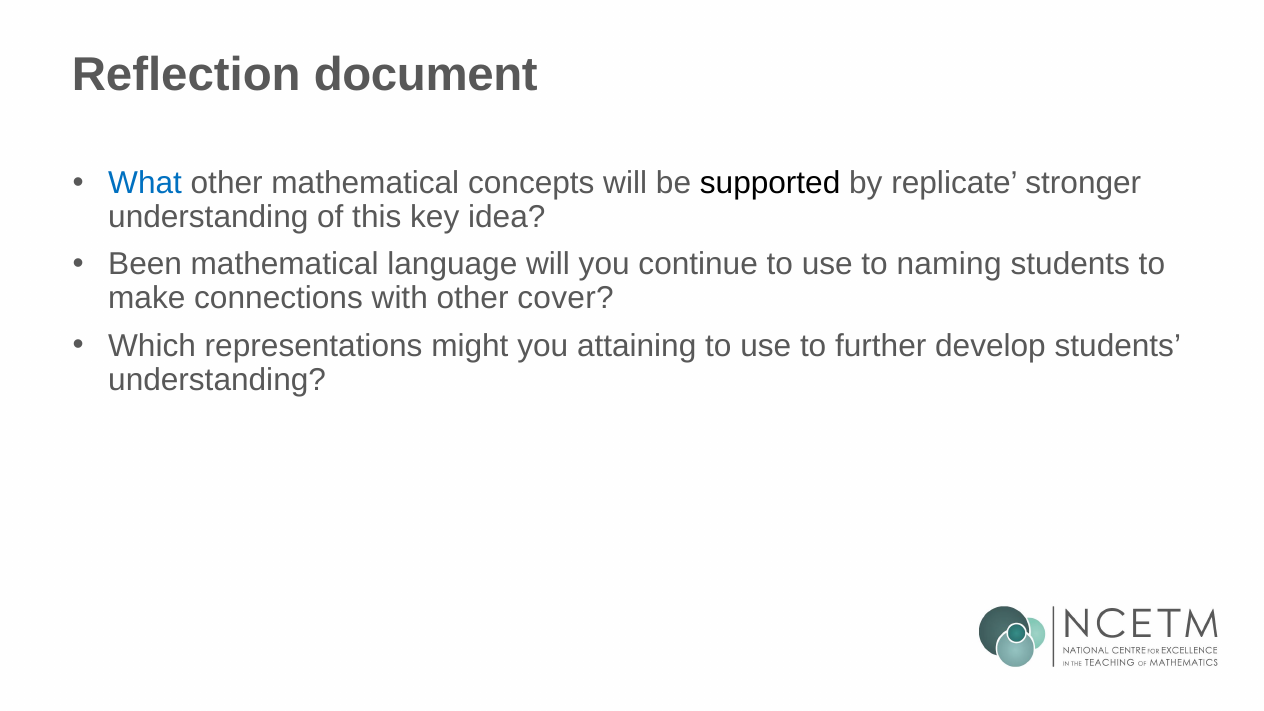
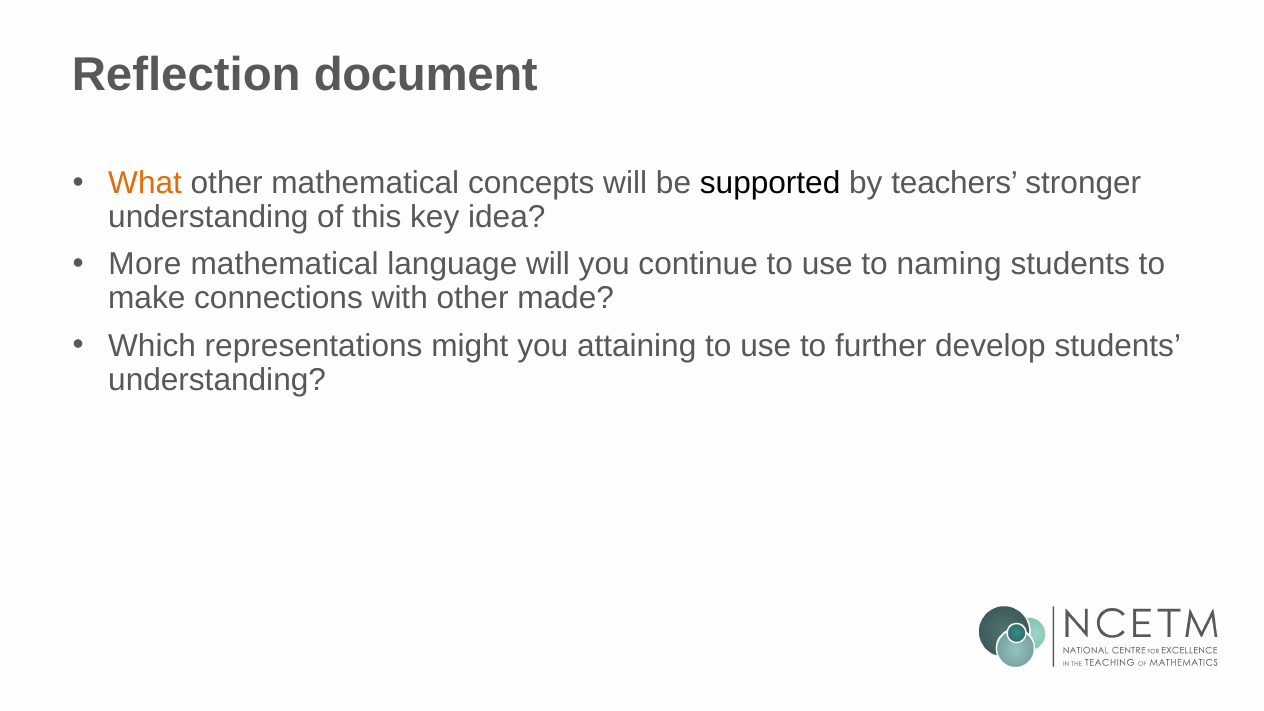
What colour: blue -> orange
replicate: replicate -> teachers
Been: Been -> More
cover: cover -> made
